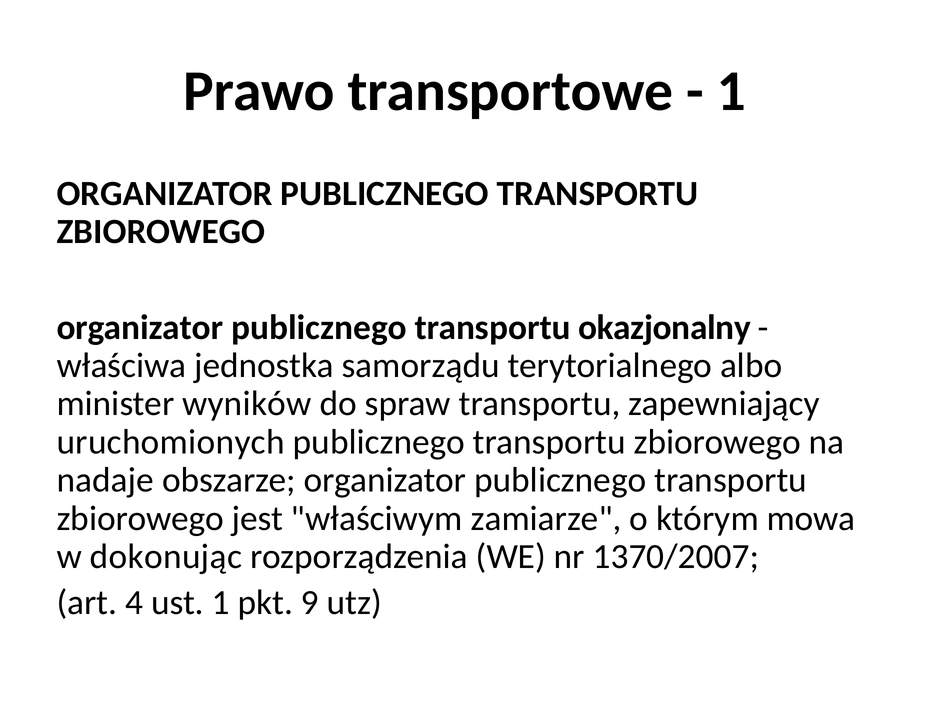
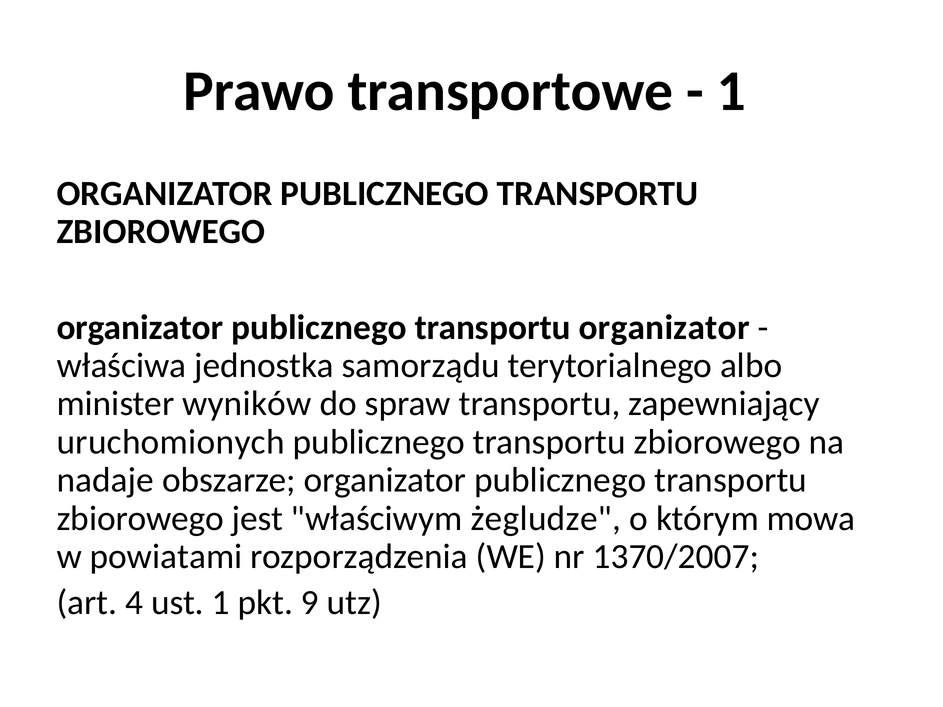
transportu okazjonalny: okazjonalny -> organizator
zamiarze: zamiarze -> żegludze
dokonując: dokonując -> powiatami
